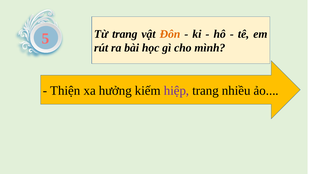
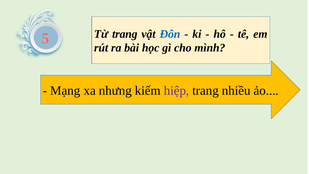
Đôn colour: orange -> blue
Thiện: Thiện -> Mạng
hưởng: hưởng -> nhưng
